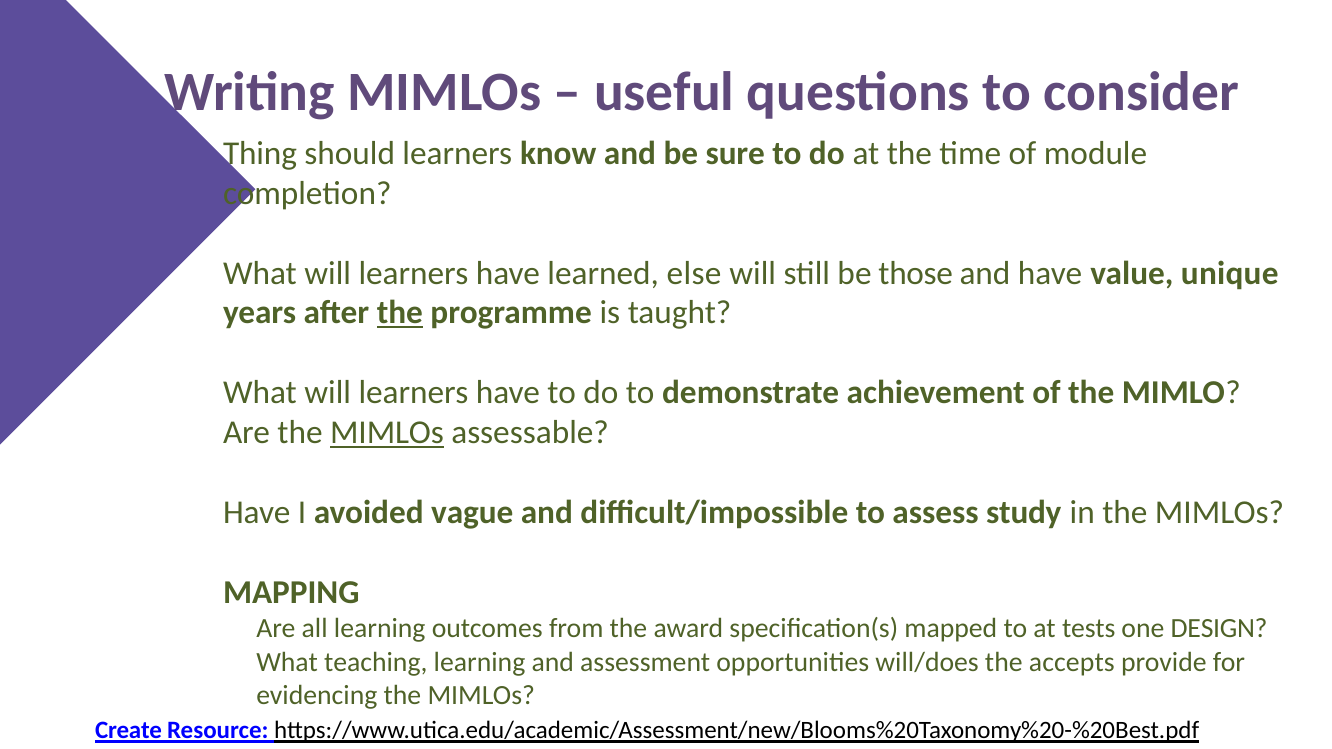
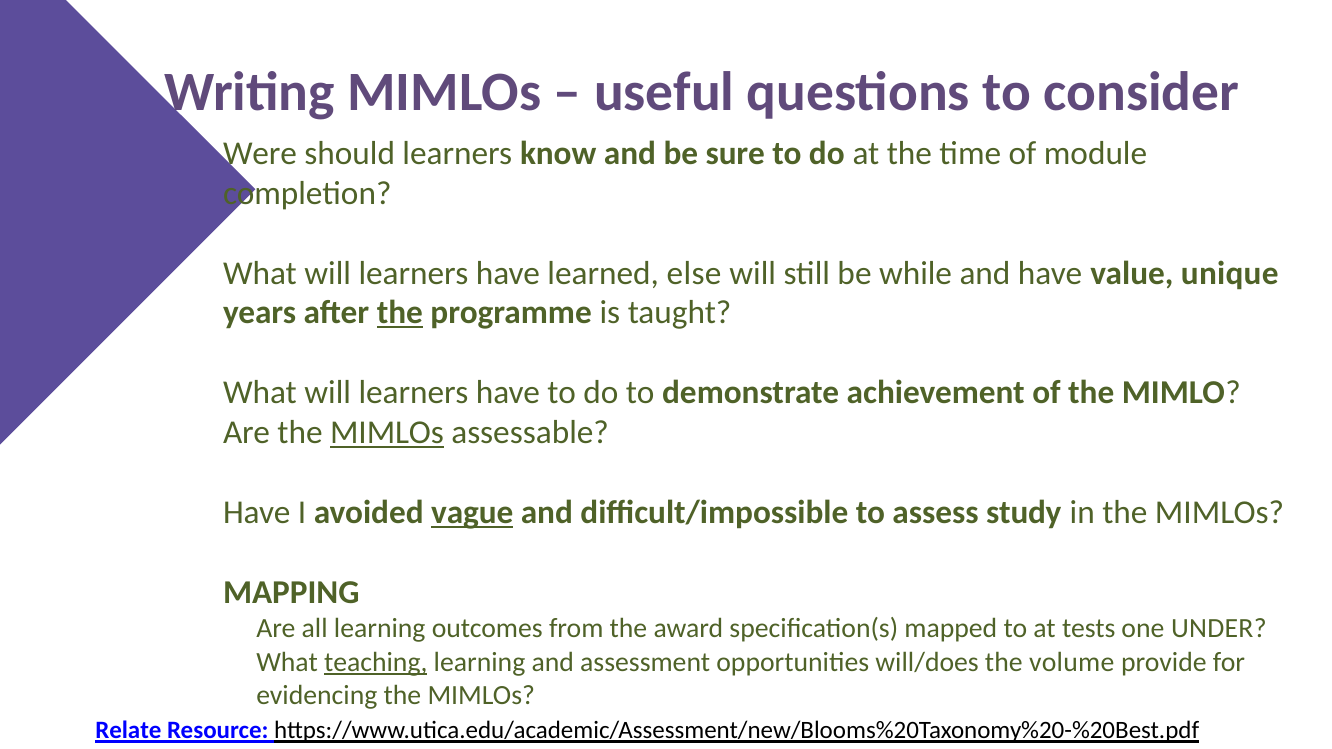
Thing: Thing -> Were
those: those -> while
vague underline: none -> present
DESIGN: DESIGN -> UNDER
teaching underline: none -> present
accepts: accepts -> volume
Create: Create -> Relate
